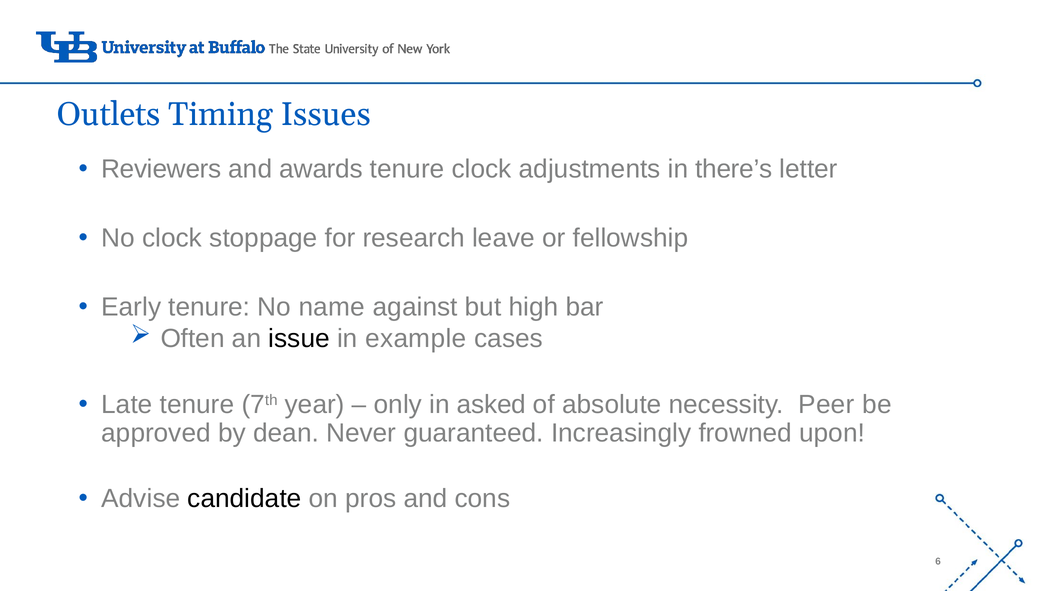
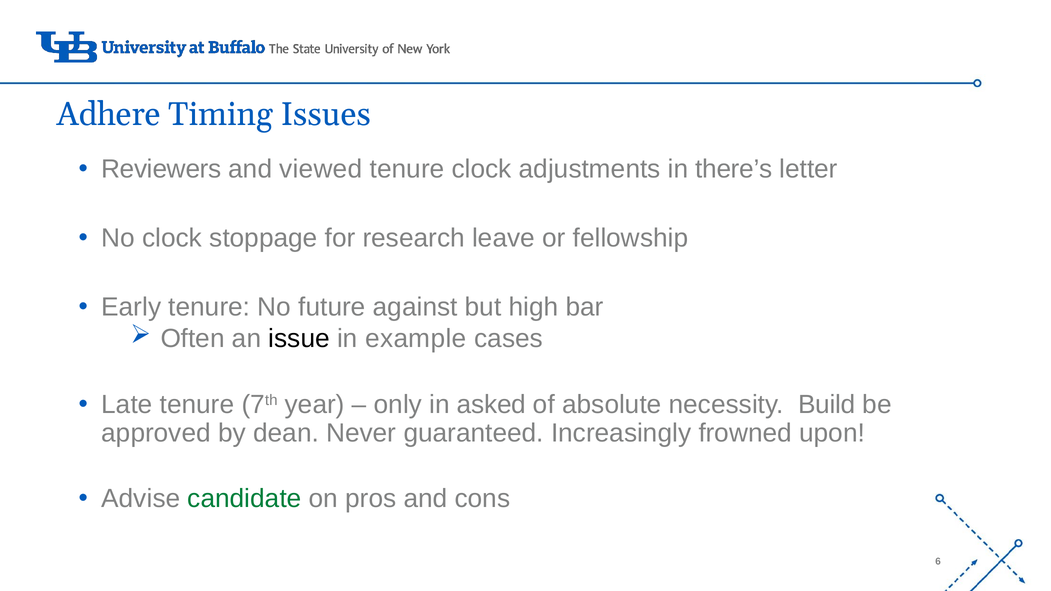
Outlets: Outlets -> Adhere
awards: awards -> viewed
name: name -> future
Peer: Peer -> Build
candidate colour: black -> green
